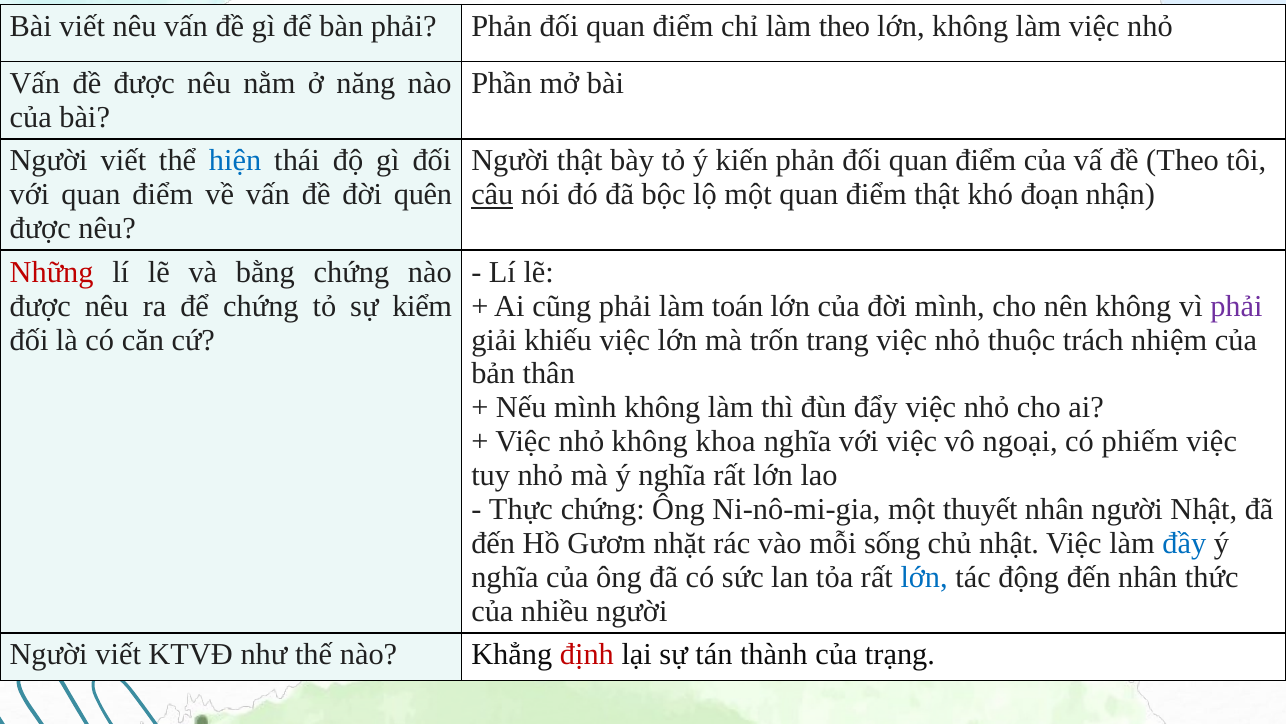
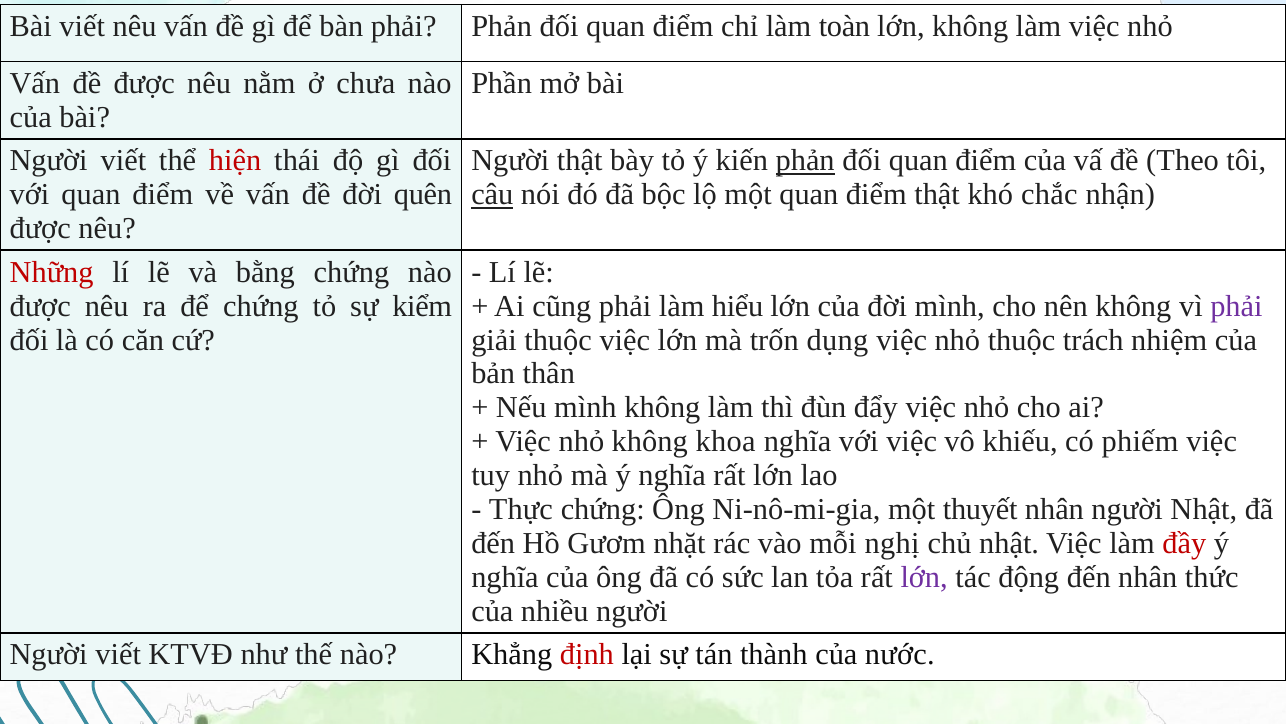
làm theo: theo -> toàn
năng: năng -> chưa
hiện colour: blue -> red
phản at (805, 161) underline: none -> present
đoạn: đoạn -> chắc
toán: toán -> hiểu
giải khiếu: khiếu -> thuộc
trang: trang -> dụng
ngoại: ngoại -> khiếu
sống: sống -> nghị
đầy colour: blue -> red
lớn at (924, 577) colour: blue -> purple
trạng: trạng -> nước
